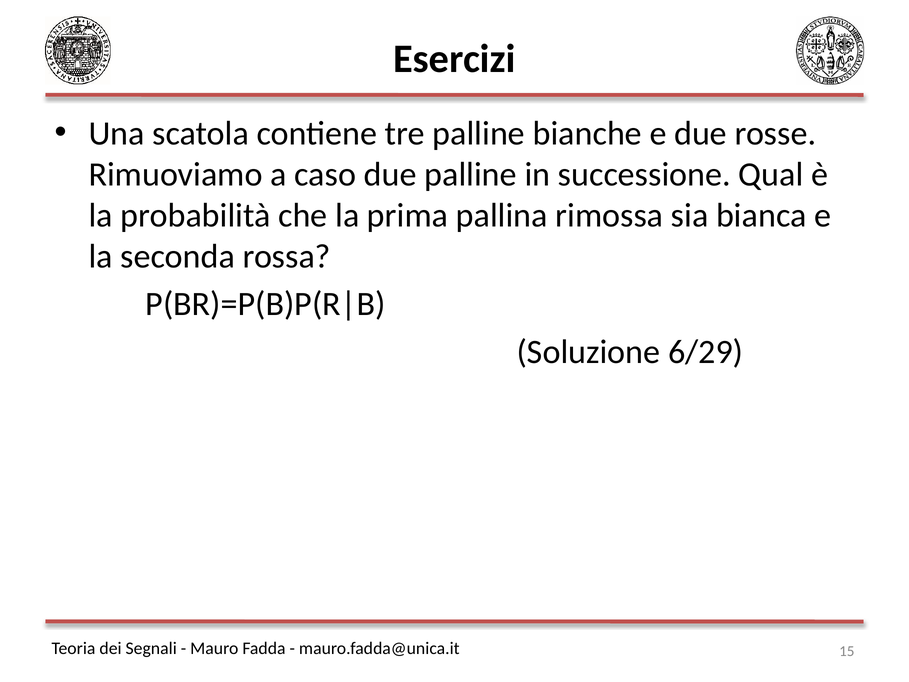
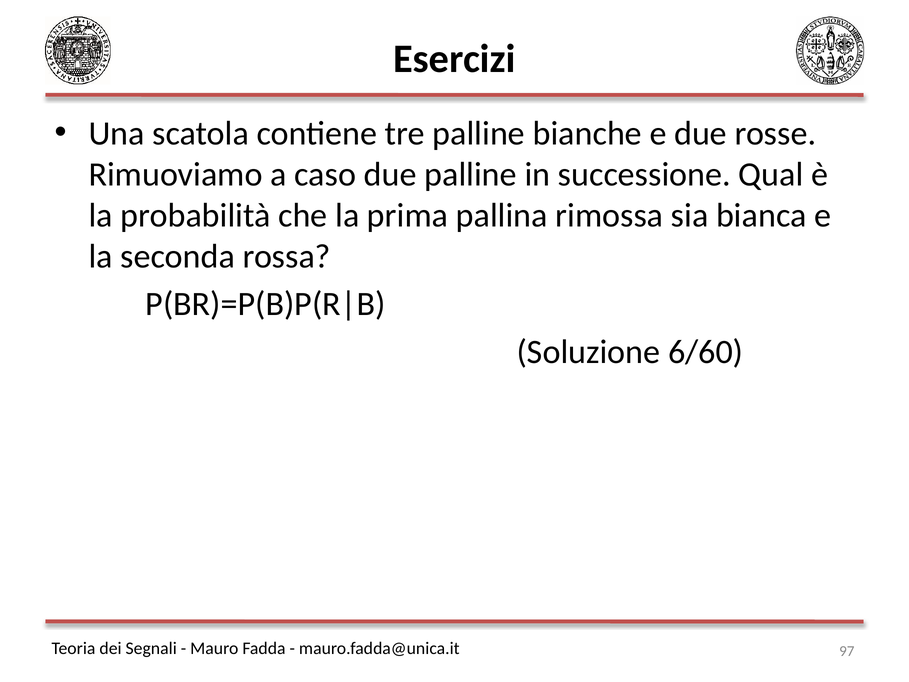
6/29: 6/29 -> 6/60
15: 15 -> 97
